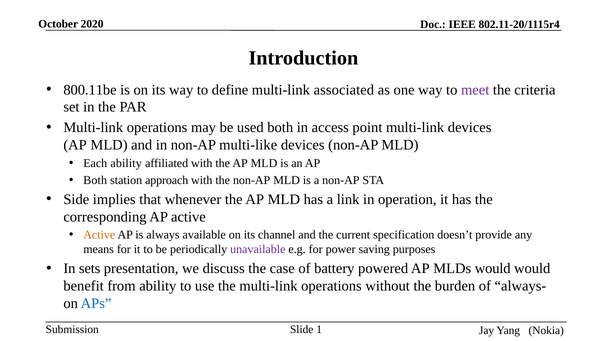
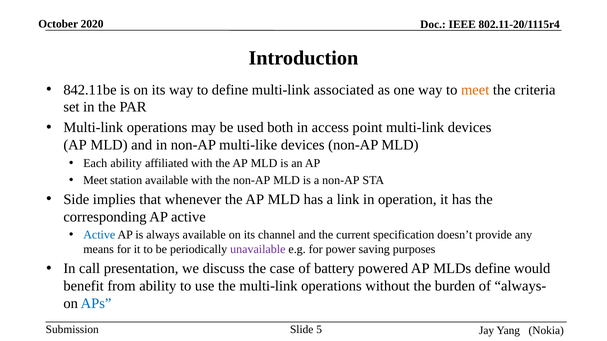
800.11be: 800.11be -> 842.11be
meet at (475, 90) colour: purple -> orange
Both at (95, 180): Both -> Meet
station approach: approach -> available
Active at (99, 235) colour: orange -> blue
sets: sets -> call
MLDs would: would -> define
1: 1 -> 5
